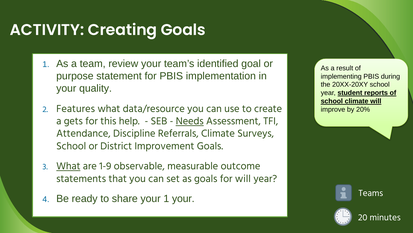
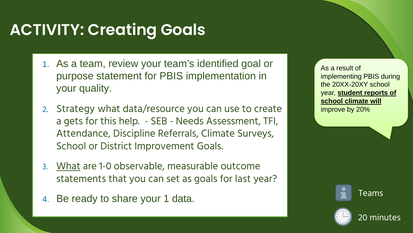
Features: Features -> Strategy
Needs underline: present -> none
1-9: 1-9 -> 1-0
for will: will -> last
1 your: your -> data
